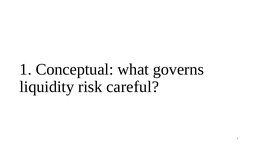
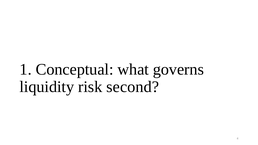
careful: careful -> second
